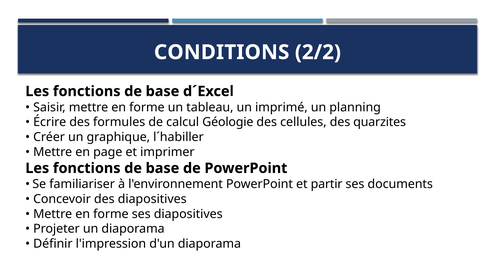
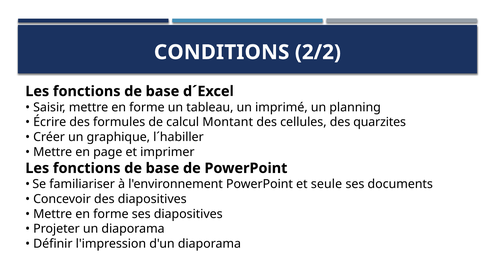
Géologie: Géologie -> Montant
partir: partir -> seule
